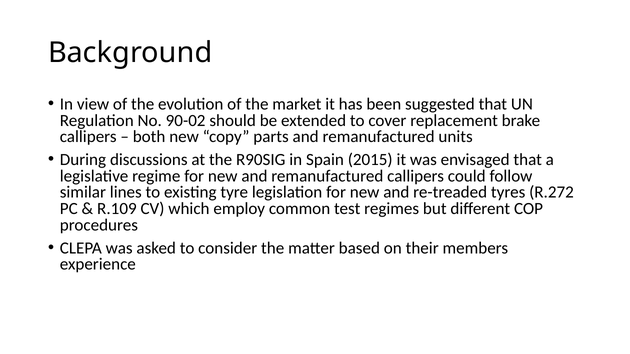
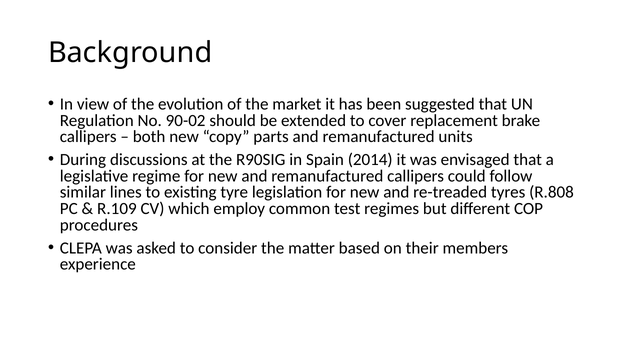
2015: 2015 -> 2014
R.272: R.272 -> R.808
